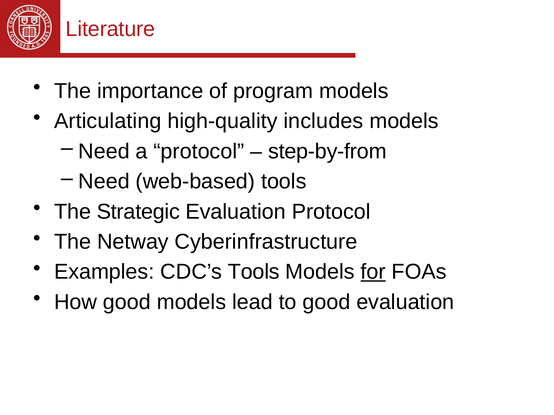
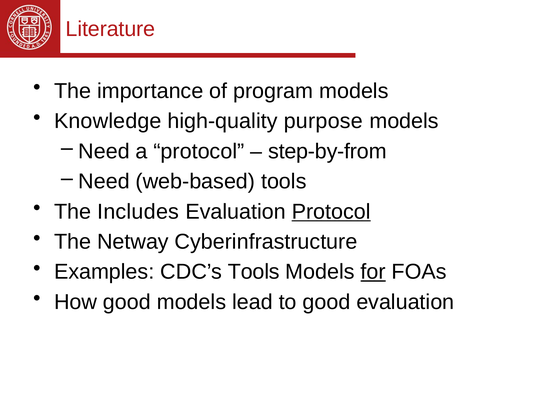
Articulating: Articulating -> Knowledge
includes: includes -> purpose
Strategic: Strategic -> Includes
Protocol at (331, 212) underline: none -> present
